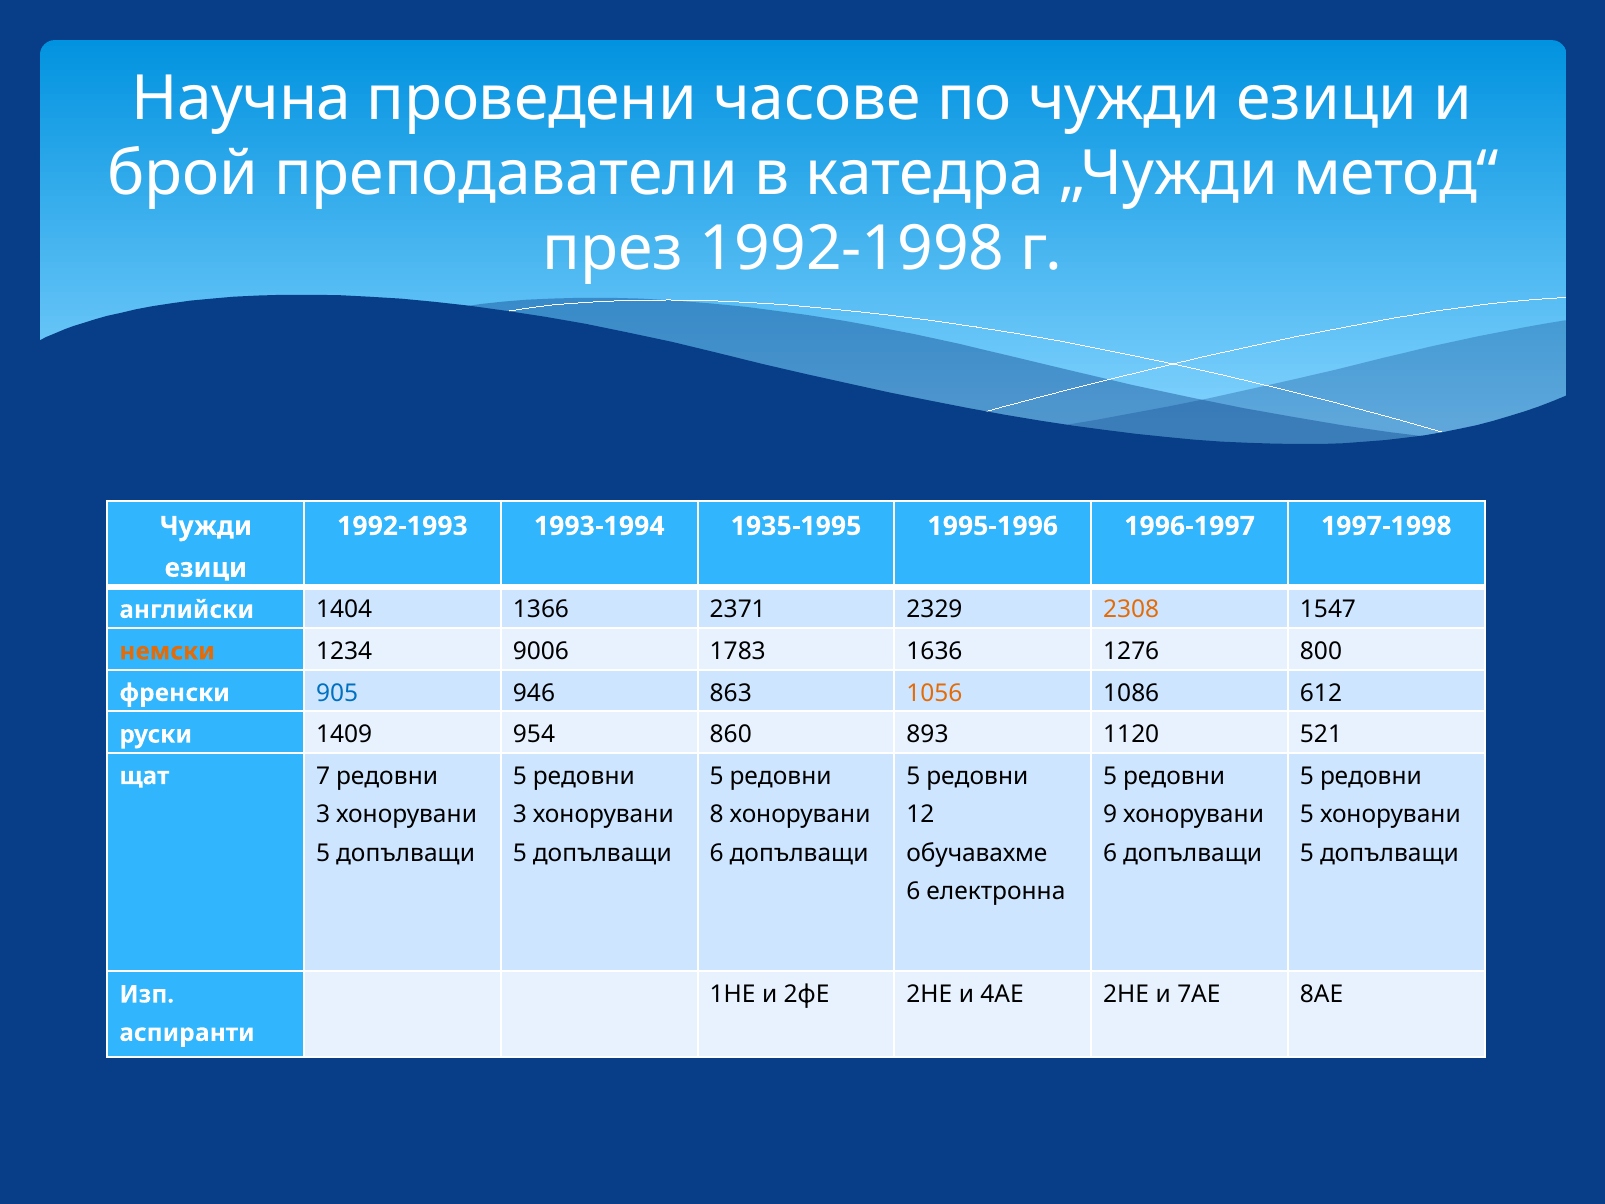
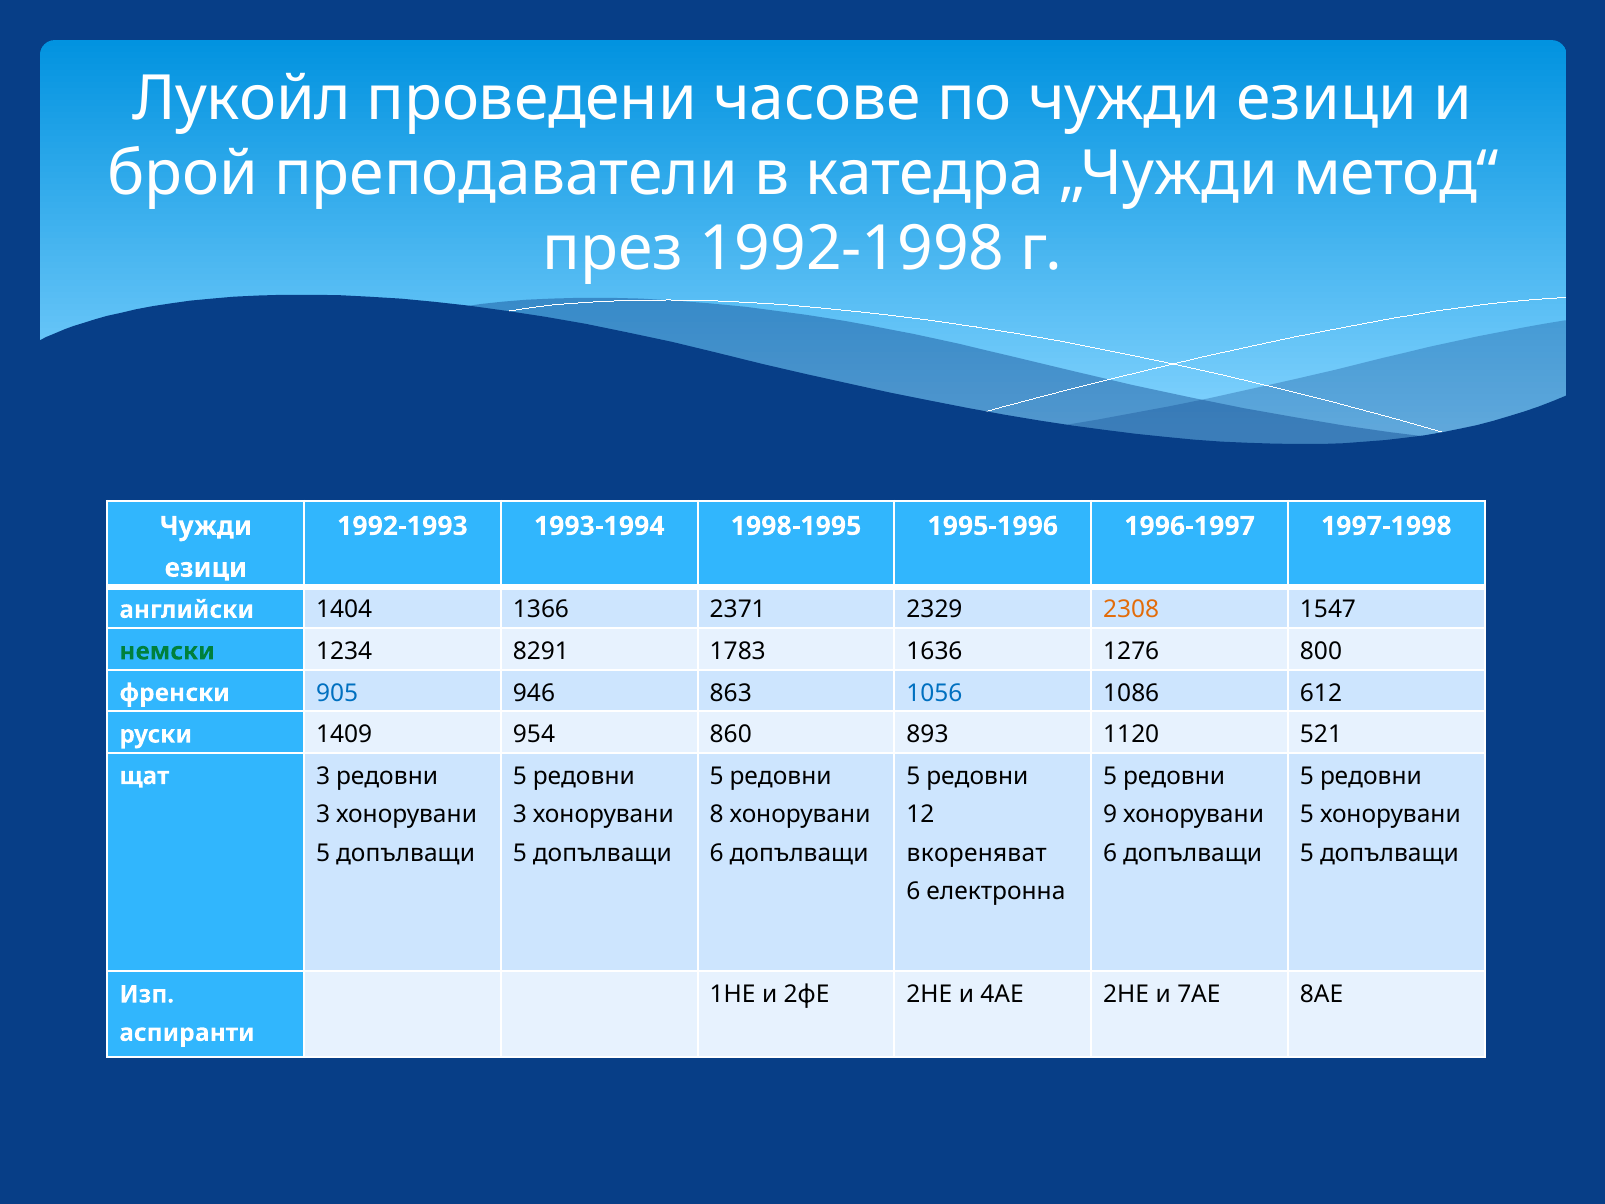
Научна: Научна -> Лукойл
1935-1995: 1935-1995 -> 1998-1995
немски colour: orange -> green
9006: 9006 -> 8291
1056 colour: orange -> blue
щат 7: 7 -> 3
обучавахме: обучавахме -> вкореняват
